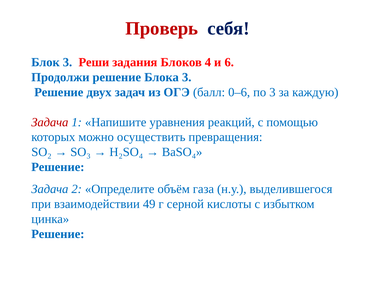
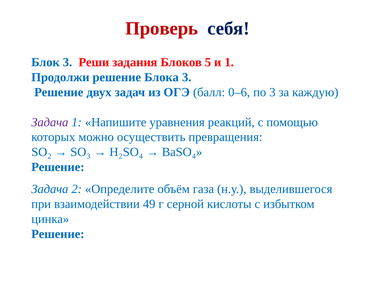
4: 4 -> 5
и 6: 6 -> 1
Задача at (50, 122) colour: red -> purple
